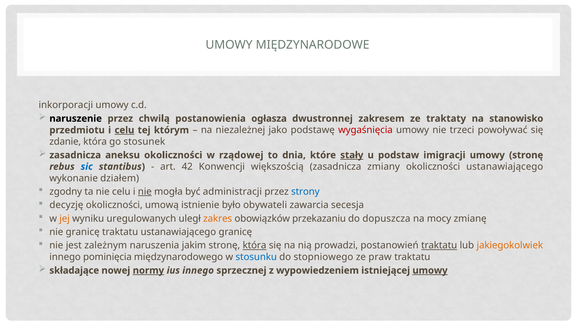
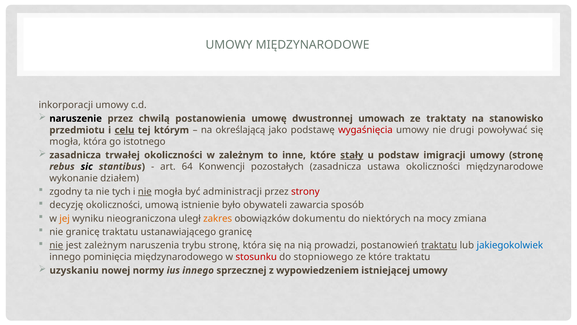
ogłasza: ogłasza -> umowę
zakresem: zakresem -> umowach
niezależnej: niezależnej -> określającą
trzeci: trzeci -> drugi
zdanie at (65, 141): zdanie -> mogła
stosunek: stosunek -> istotnego
aneksu: aneksu -> trwałej
w rządowej: rządowej -> zależnym
dnia: dnia -> inne
sic colour: blue -> black
42: 42 -> 64
większością: większością -> pozostałych
zmiany: zmiany -> ustawa
okoliczności ustanawiającego: ustanawiającego -> międzynarodowe
nie celu: celu -> tych
strony colour: blue -> red
secesja: secesja -> sposób
uregulowanych: uregulowanych -> nieograniczona
przekazaniu: przekazaniu -> dokumentu
dopuszcza: dopuszcza -> niektórych
zmianę: zmianę -> zmiana
nie at (56, 245) underline: none -> present
jakim: jakim -> trybu
która at (255, 245) underline: present -> none
jakiegokolwiek colour: orange -> blue
stosunku colour: blue -> red
ze praw: praw -> które
składające: składające -> uzyskaniu
normy underline: present -> none
umowy at (430, 270) underline: present -> none
